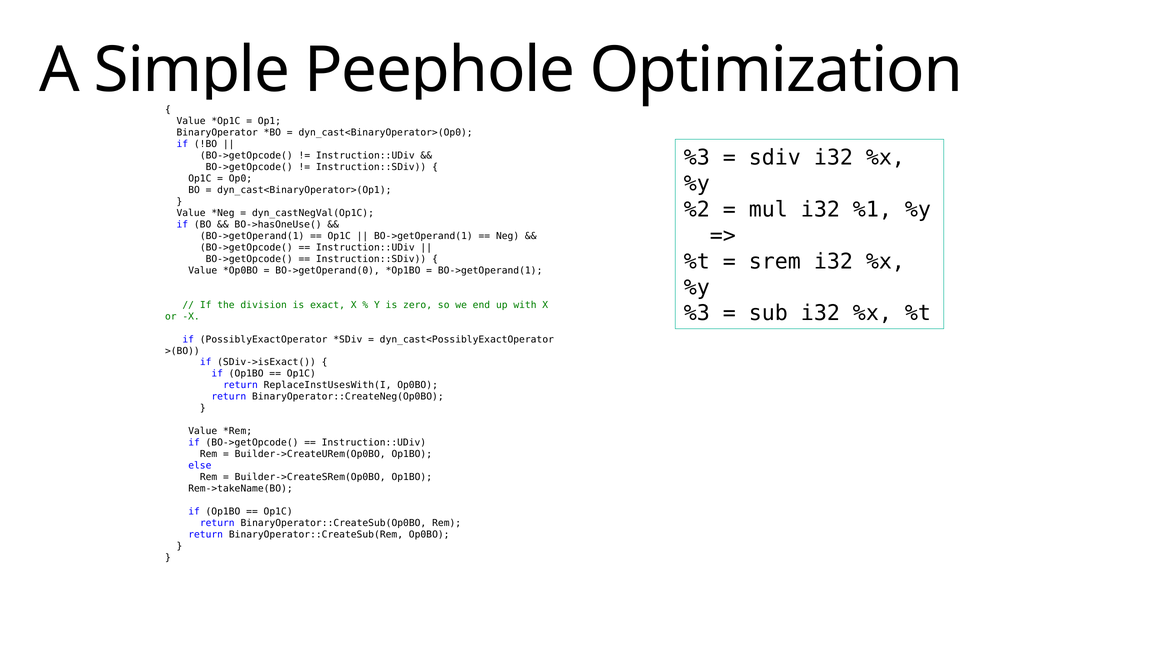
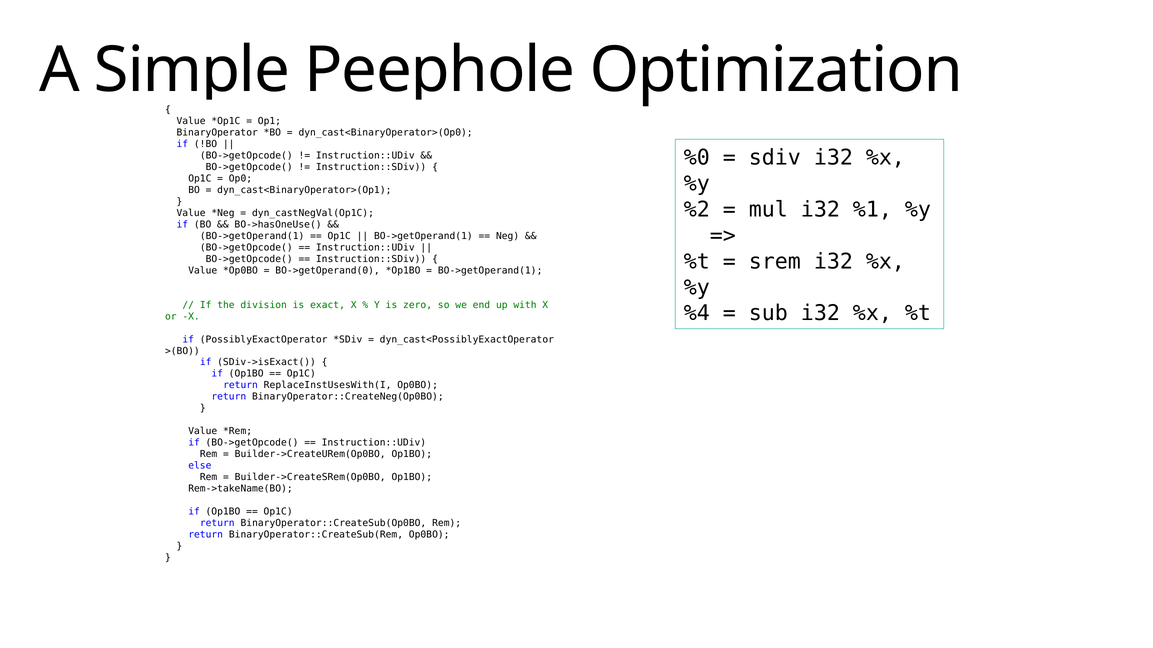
%3 at (697, 158): %3 -> %0
%3 at (697, 314): %3 -> %4
